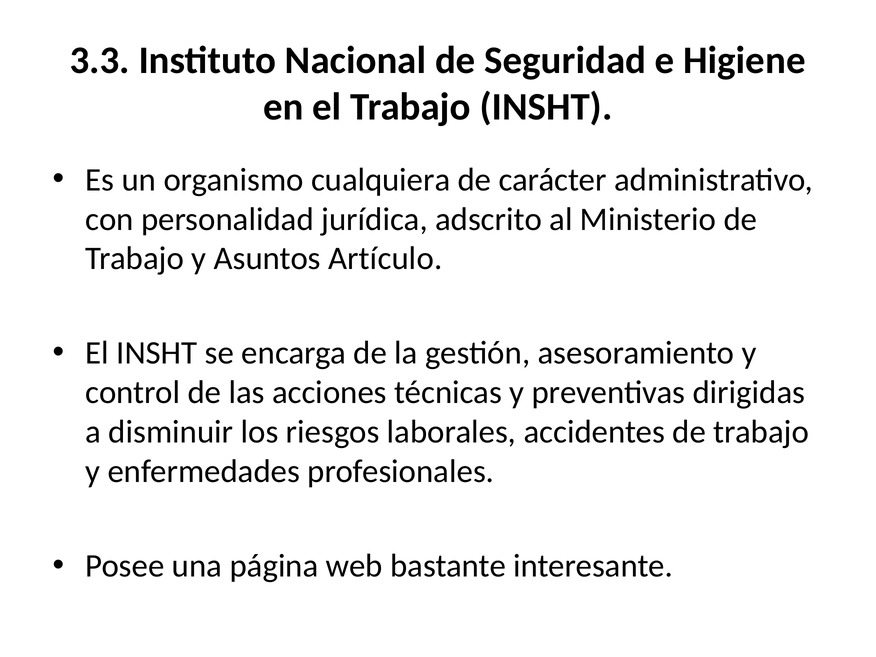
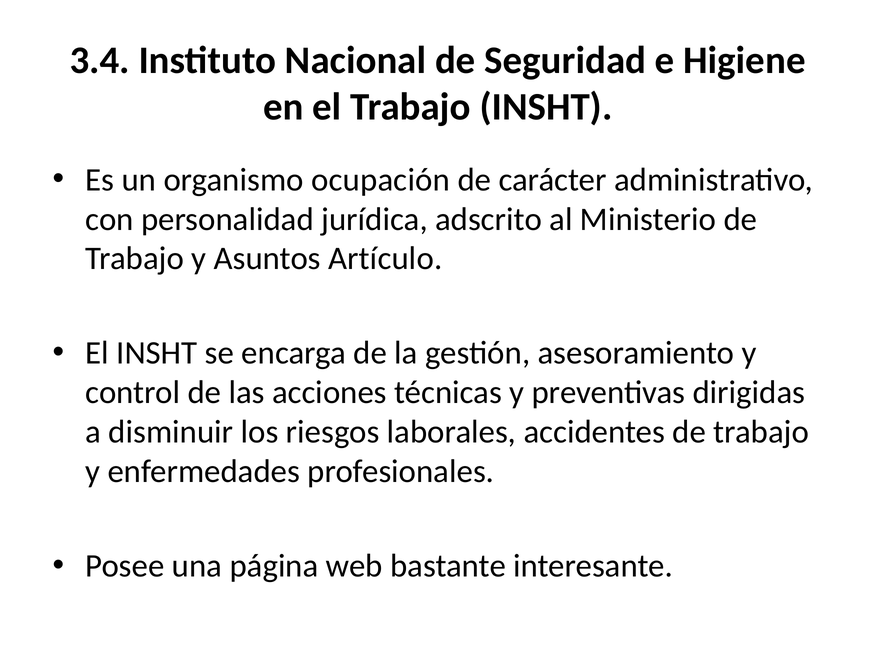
3.3: 3.3 -> 3.4
cualquiera: cualquiera -> ocupación
